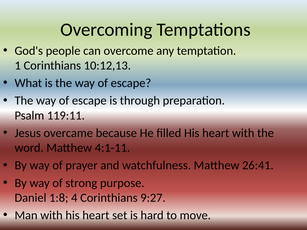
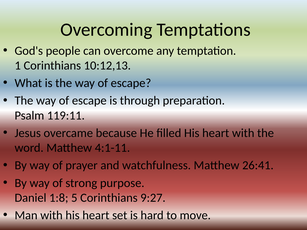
4: 4 -> 5
